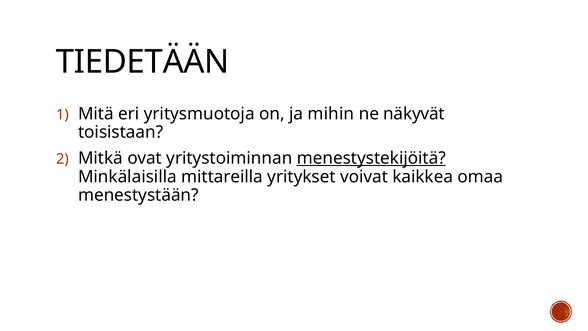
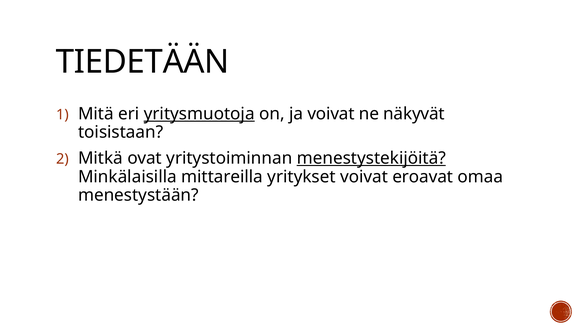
yritysmuotoja underline: none -> present
ja mihin: mihin -> voivat
kaikkea: kaikkea -> eroavat
